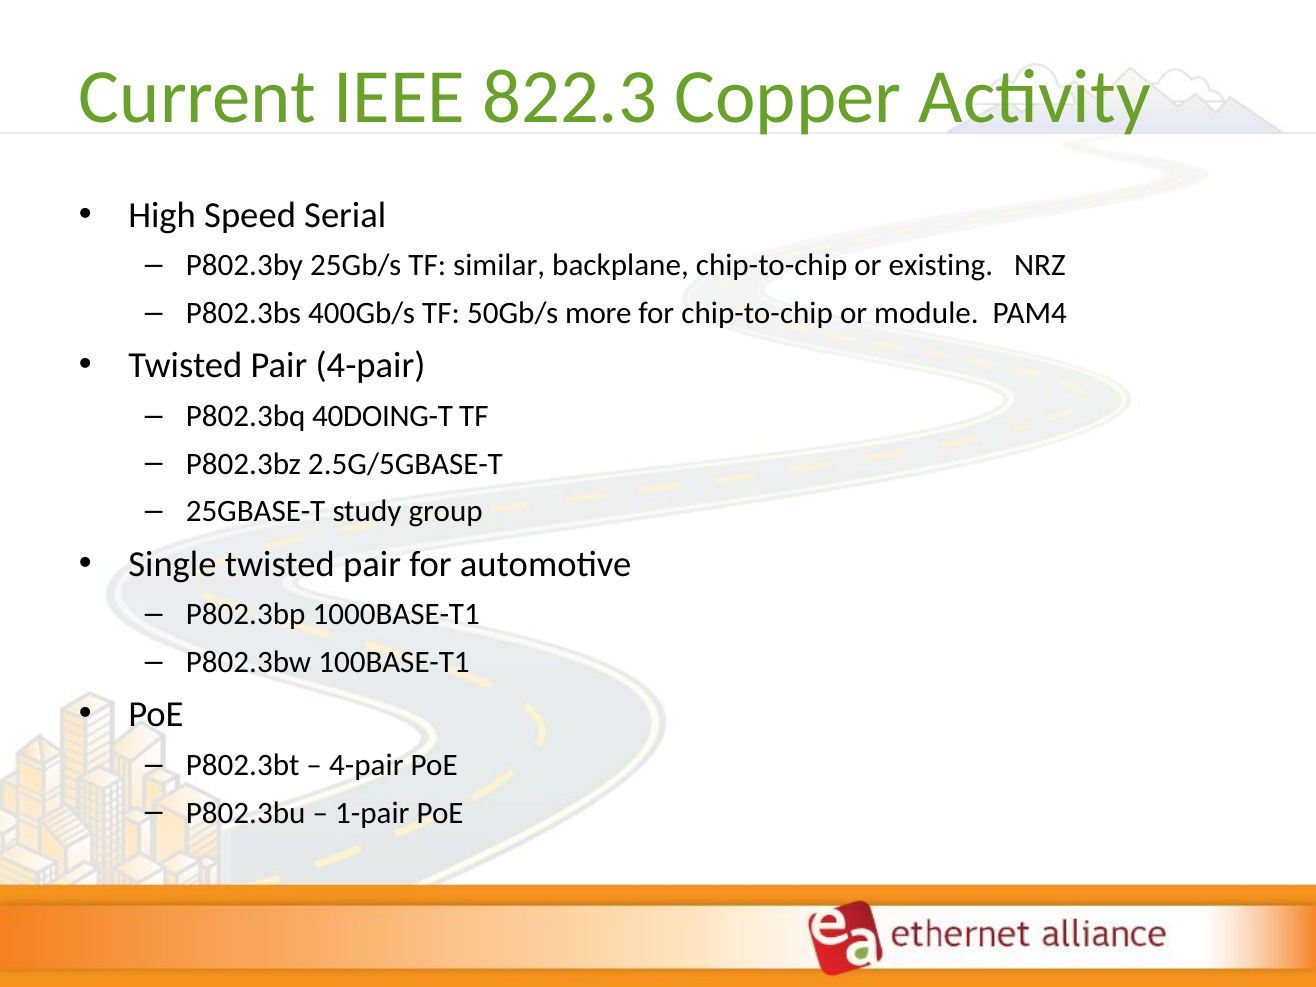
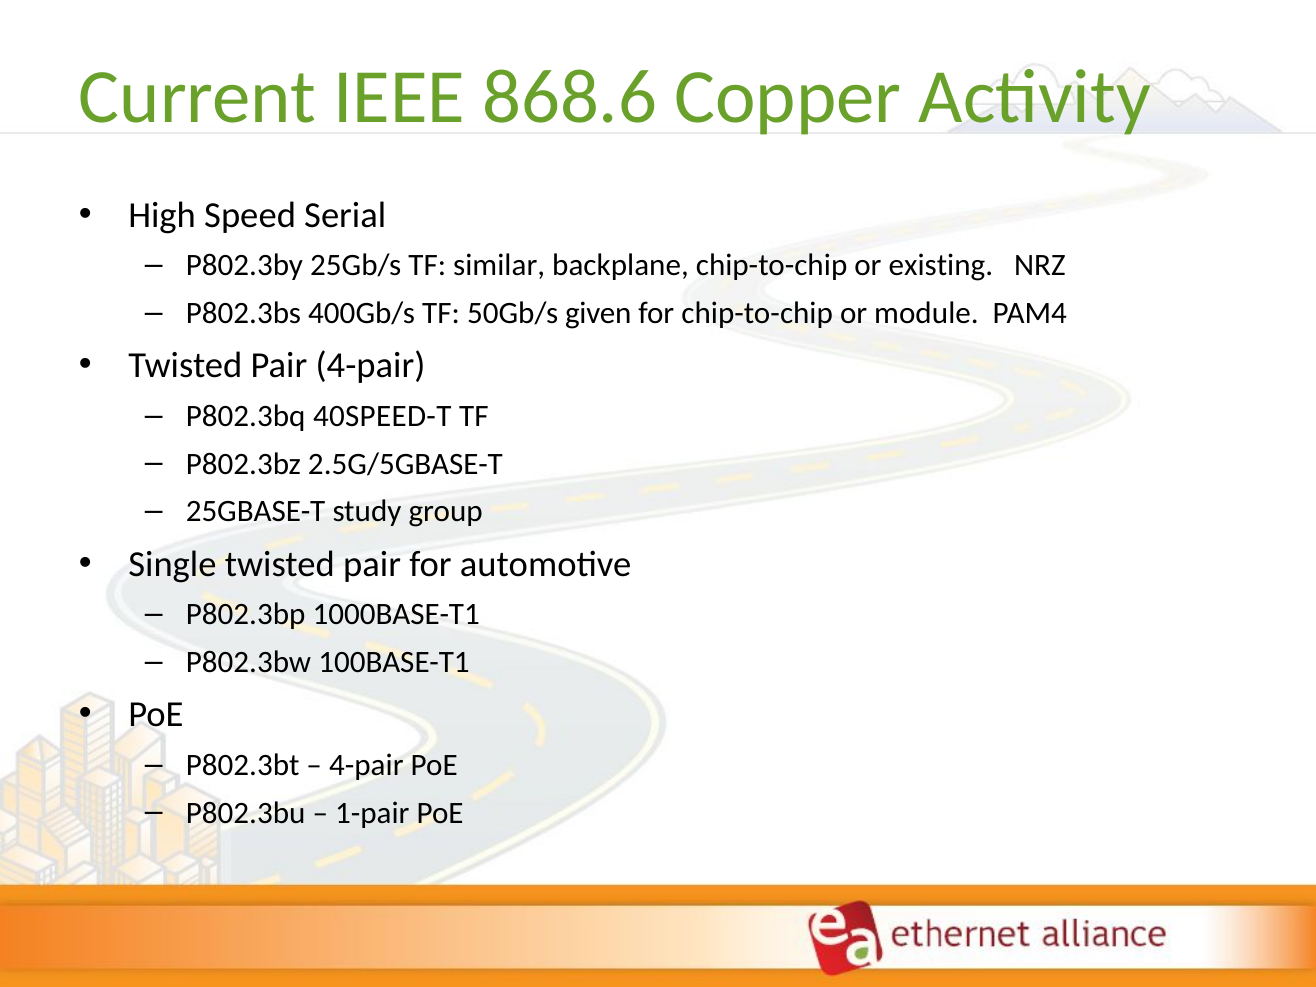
822.3: 822.3 -> 868.6
more: more -> given
40DOING-T: 40DOING-T -> 40SPEED-T
